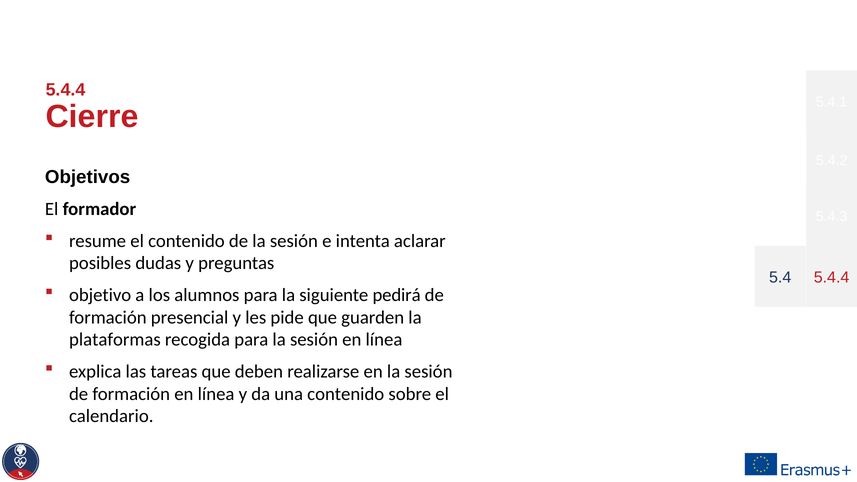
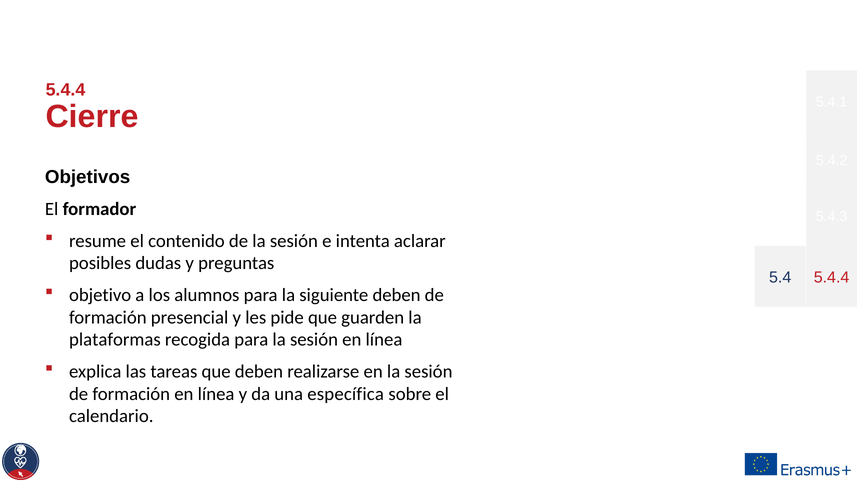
siguiente pedirá: pedirá -> deben
una contenido: contenido -> específica
